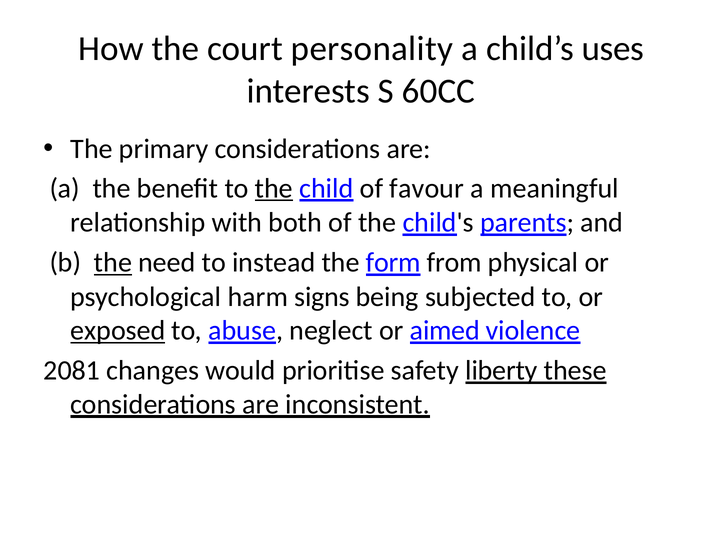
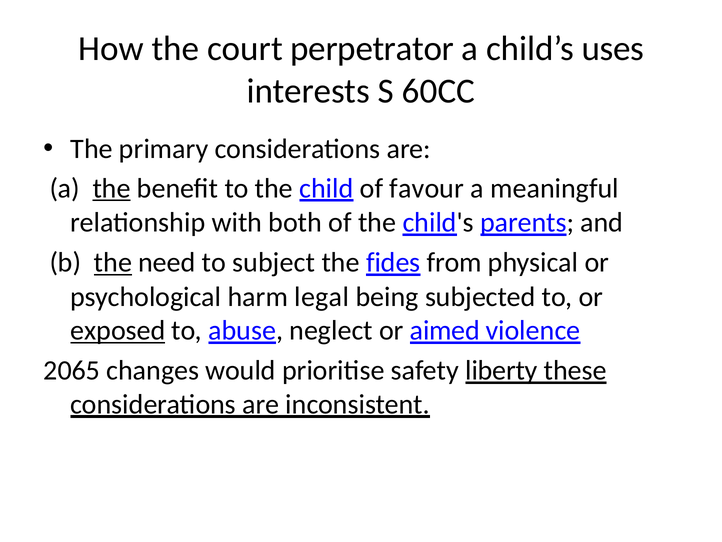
personality: personality -> perpetrator
the at (112, 188) underline: none -> present
the at (274, 188) underline: present -> none
instead: instead -> subject
form: form -> fides
signs: signs -> legal
2081: 2081 -> 2065
